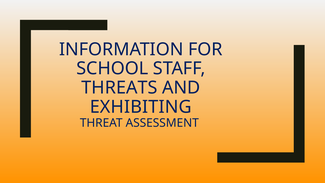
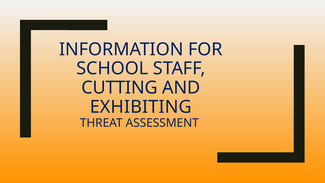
THREATS: THREATS -> CUTTING
